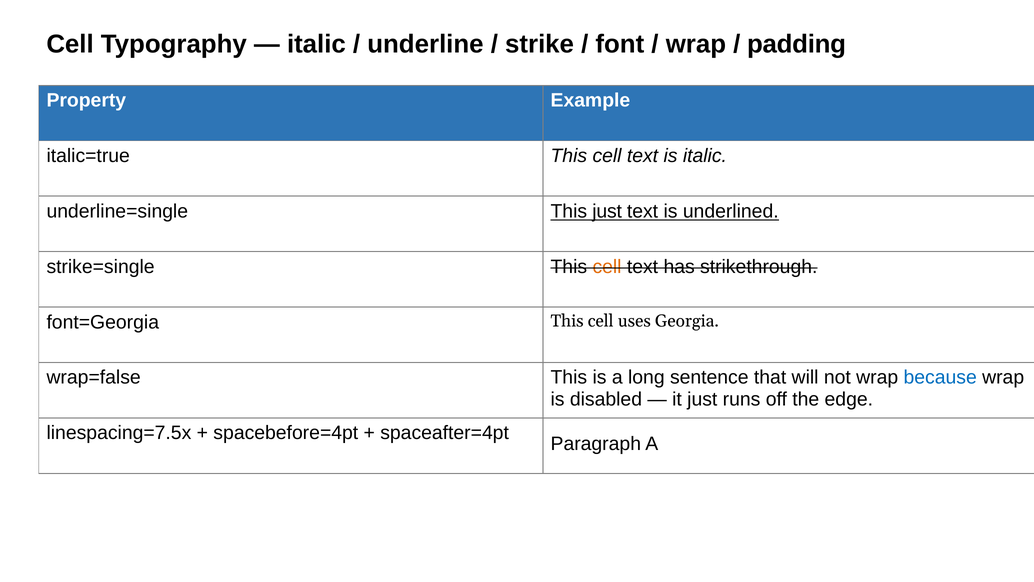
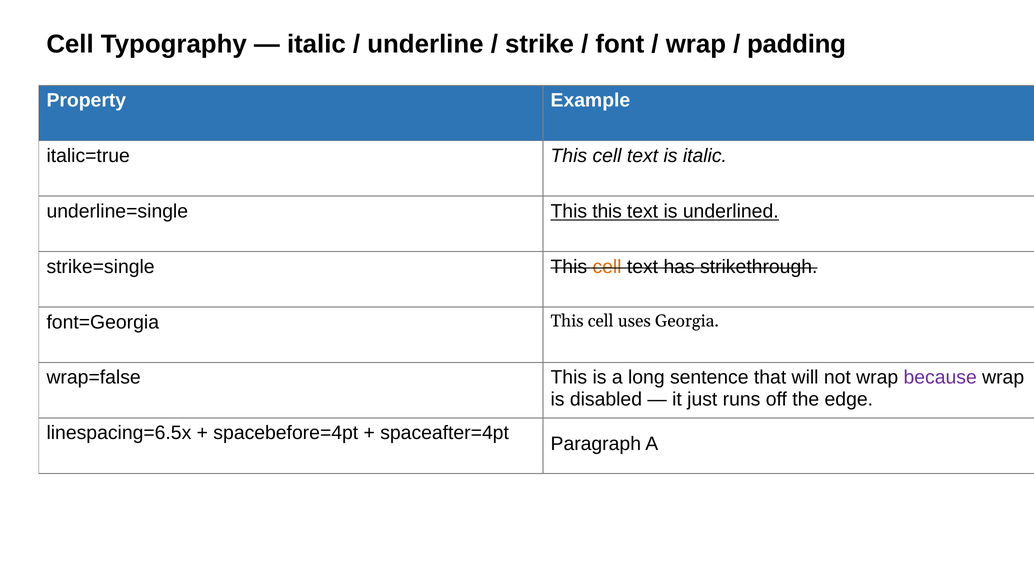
This just: just -> this
because colour: blue -> purple
linespacing=7.5x: linespacing=7.5x -> linespacing=6.5x
